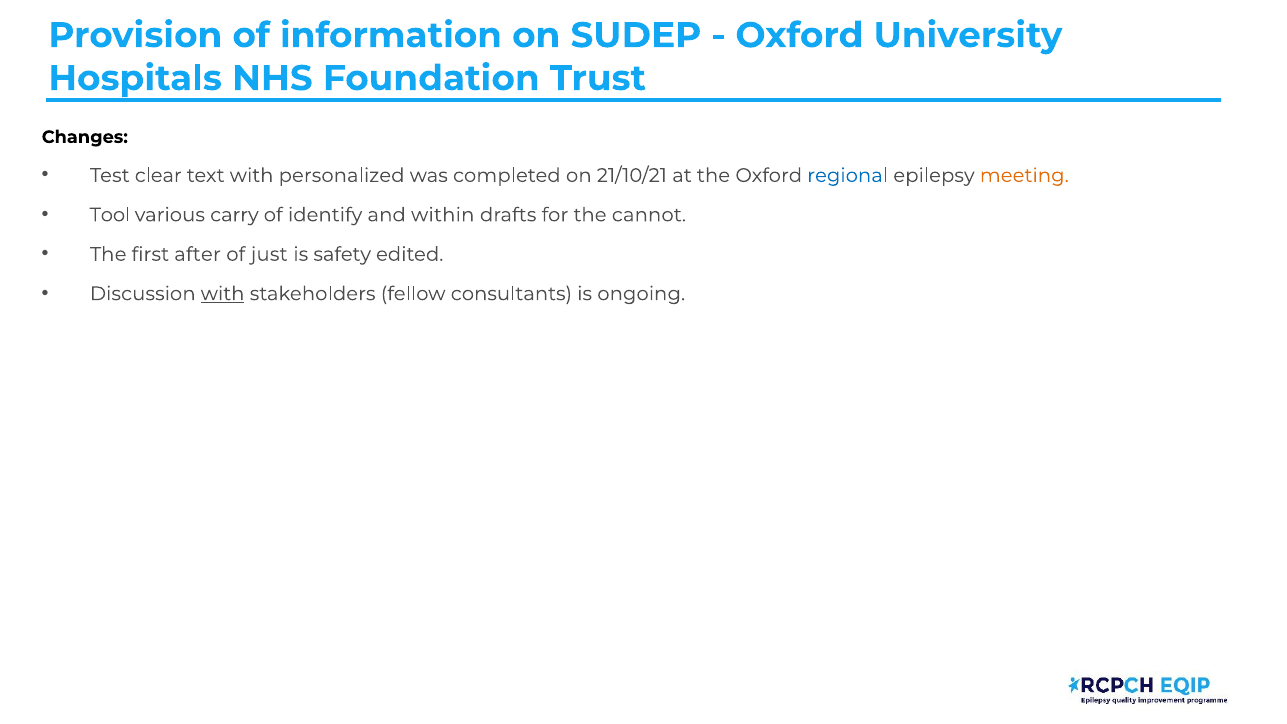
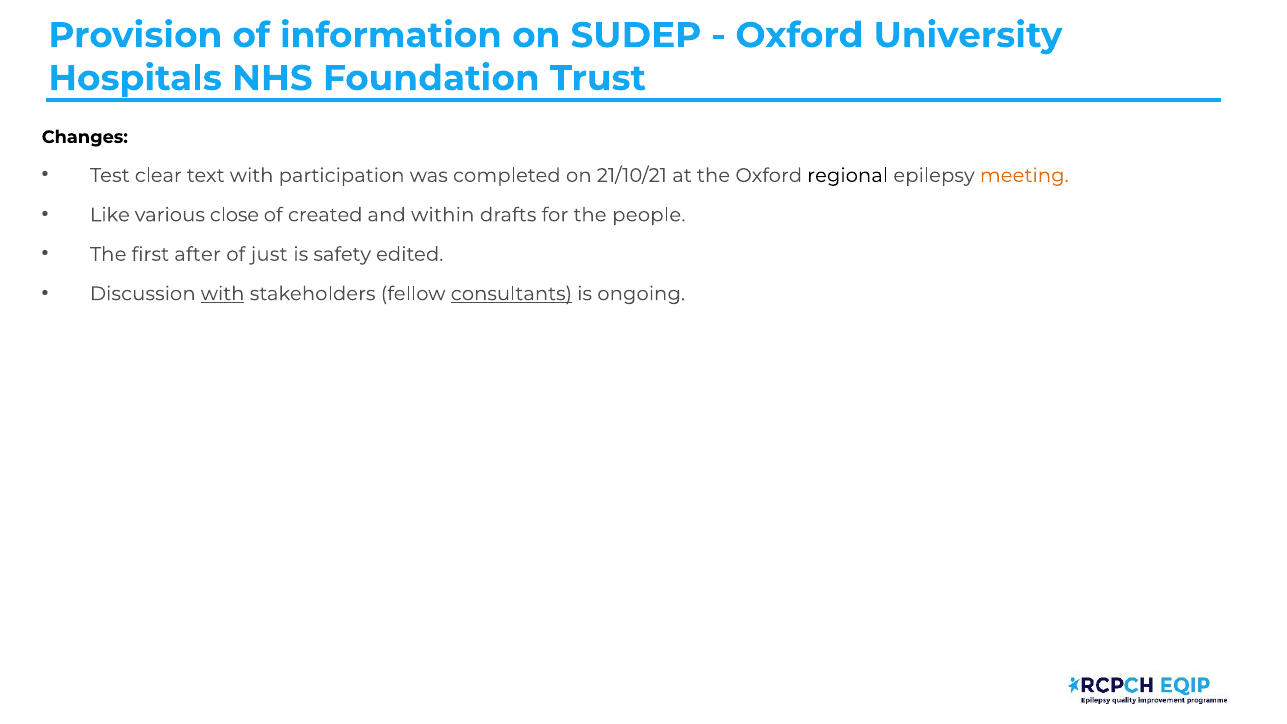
personalized: personalized -> participation
regional colour: blue -> black
Tool: Tool -> Like
carry: carry -> close
identify: identify -> created
cannot: cannot -> people
consultants underline: none -> present
